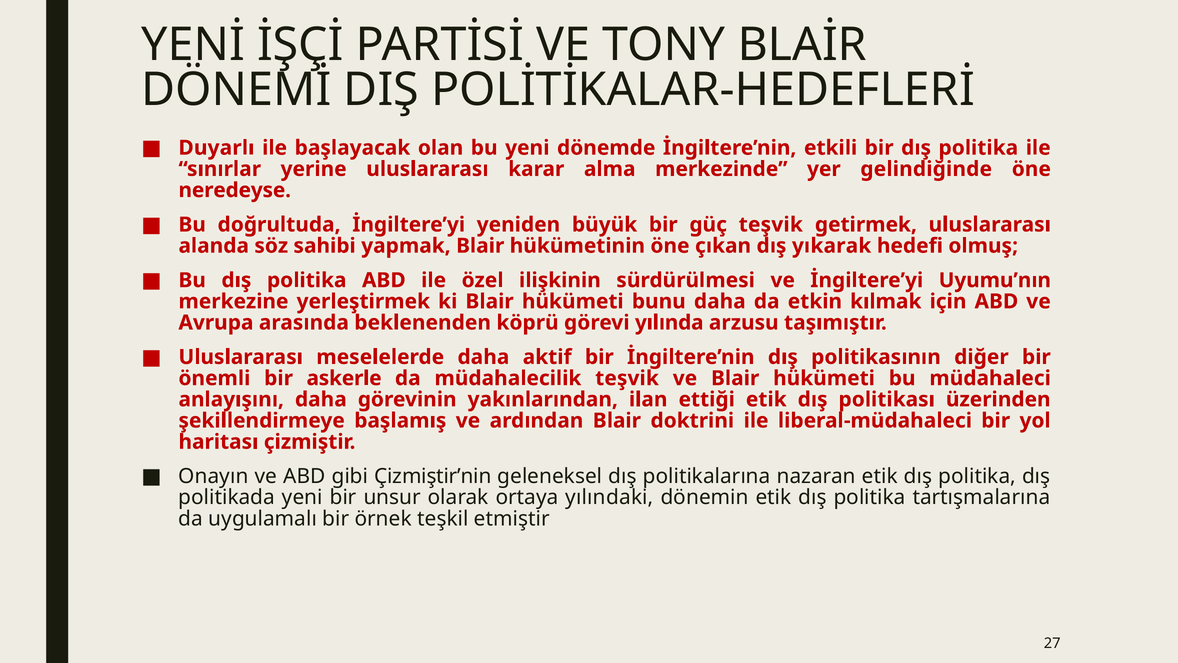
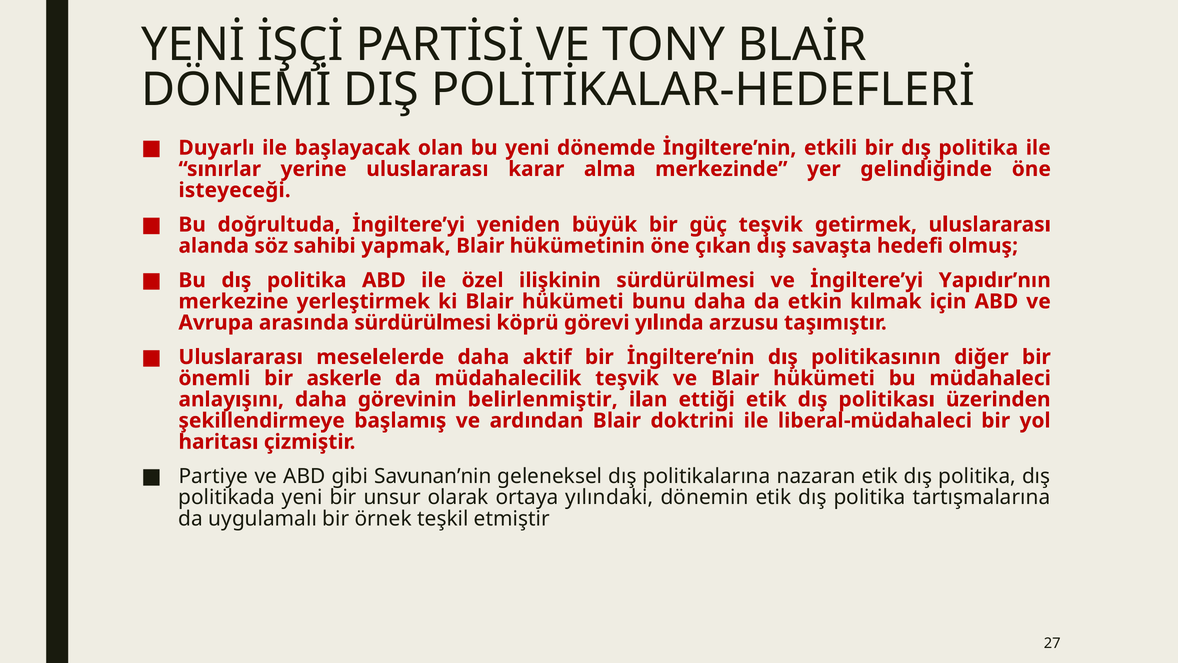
neredeyse: neredeyse -> isteyeceği
yıkarak: yıkarak -> savaşta
Uyumu’nın: Uyumu’nın -> Yapıdır’nın
arasında beklenenden: beklenenden -> sürdürülmesi
yakınlarından: yakınlarından -> belirlenmiştir
Onayın: Onayın -> Partiye
Çizmiştir’nin: Çizmiştir’nin -> Savunan’nin
